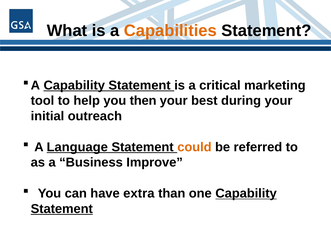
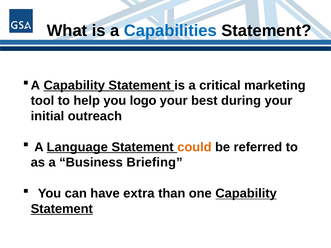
Capabilities colour: orange -> blue
then: then -> logo
Improve: Improve -> Briefing
